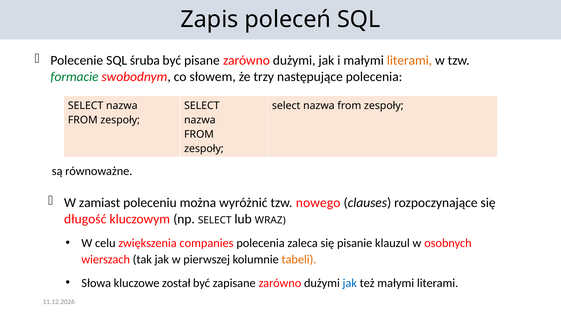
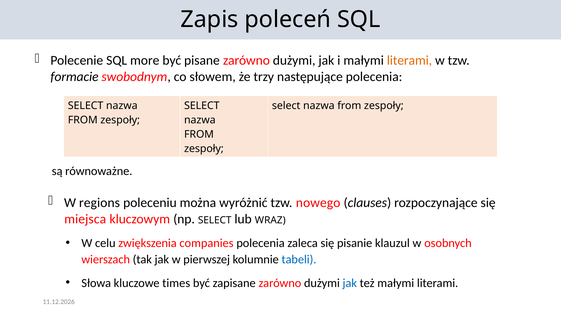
śruba: śruba -> more
formacie colour: green -> black
zamiast: zamiast -> regions
długość: długość -> miejsca
tabeli colour: orange -> blue
został: został -> times
